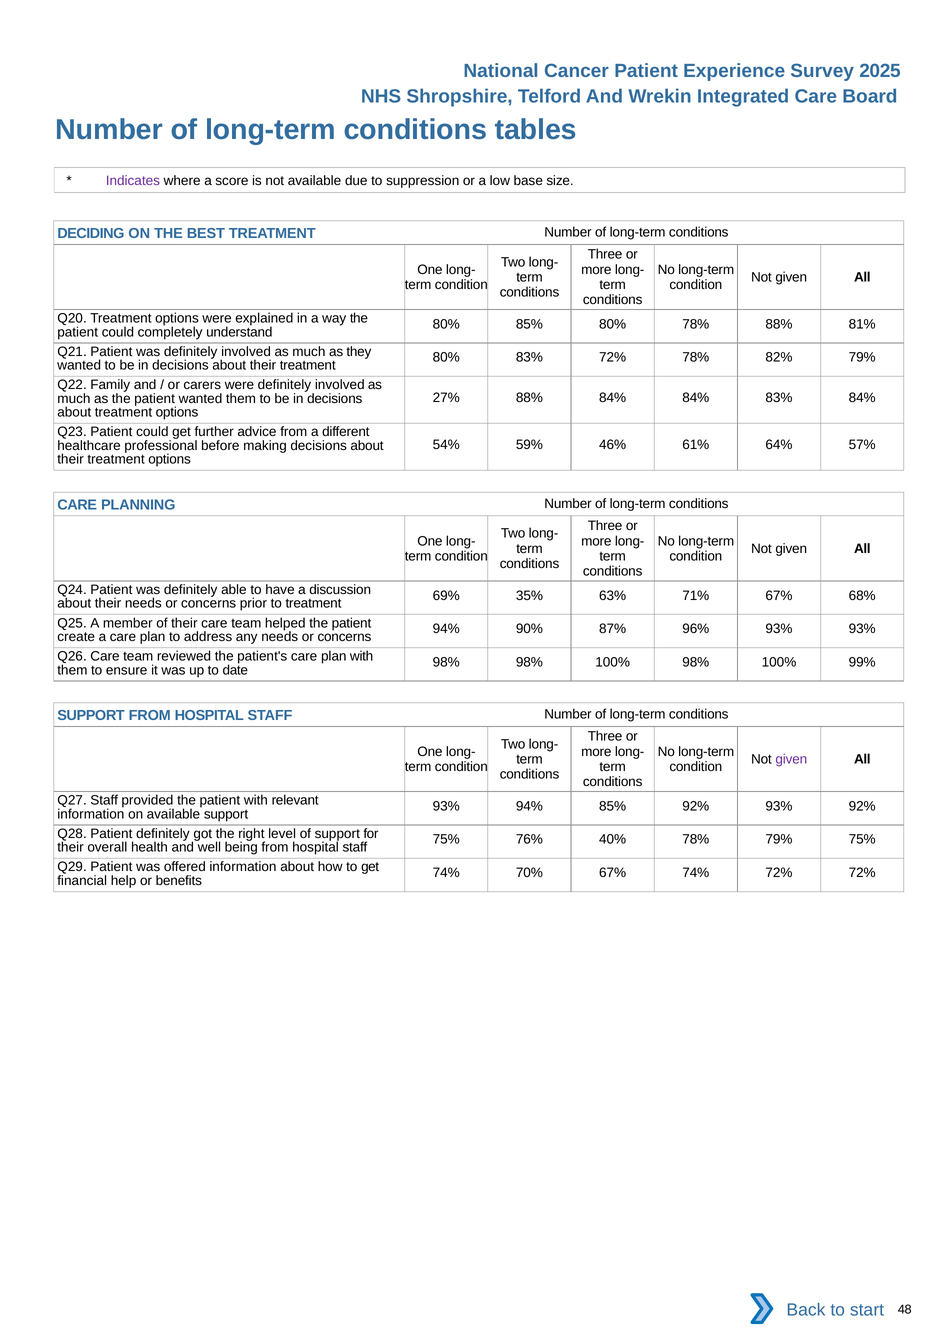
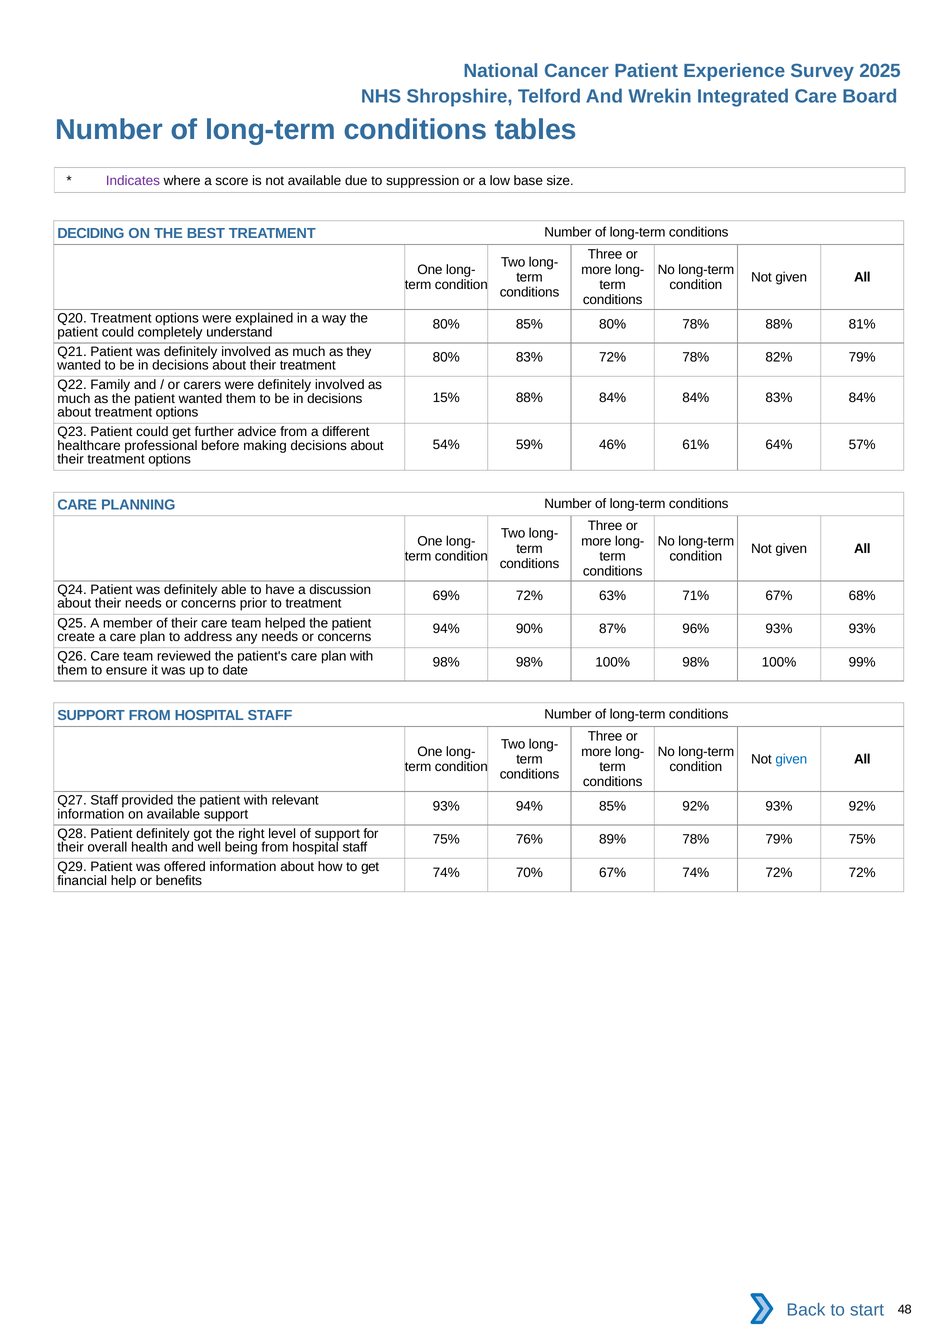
27%: 27% -> 15%
69% 35%: 35% -> 72%
given at (791, 759) colour: purple -> blue
40%: 40% -> 89%
